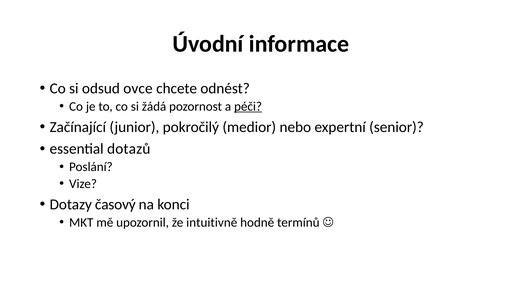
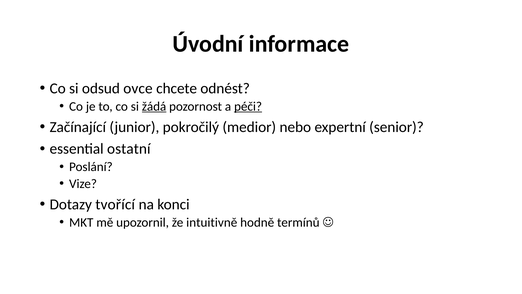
žádá underline: none -> present
dotazů: dotazů -> ostatní
časový: časový -> tvořící
